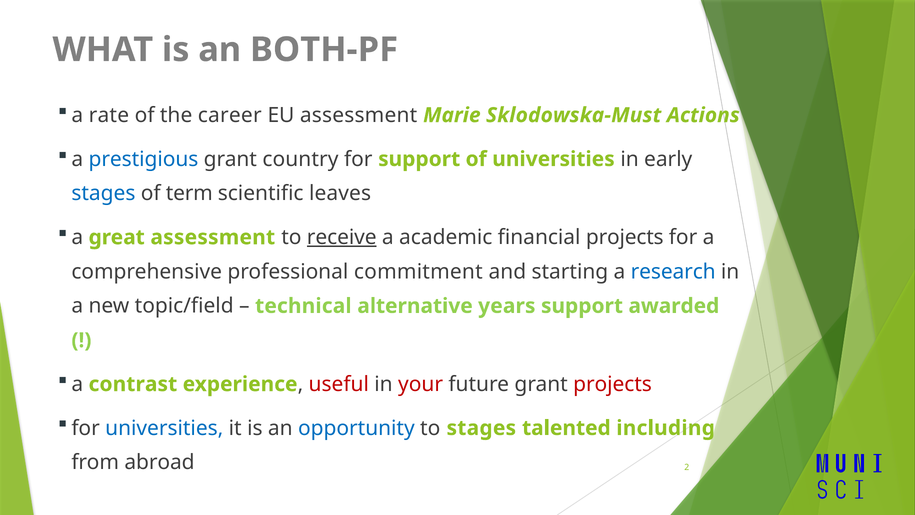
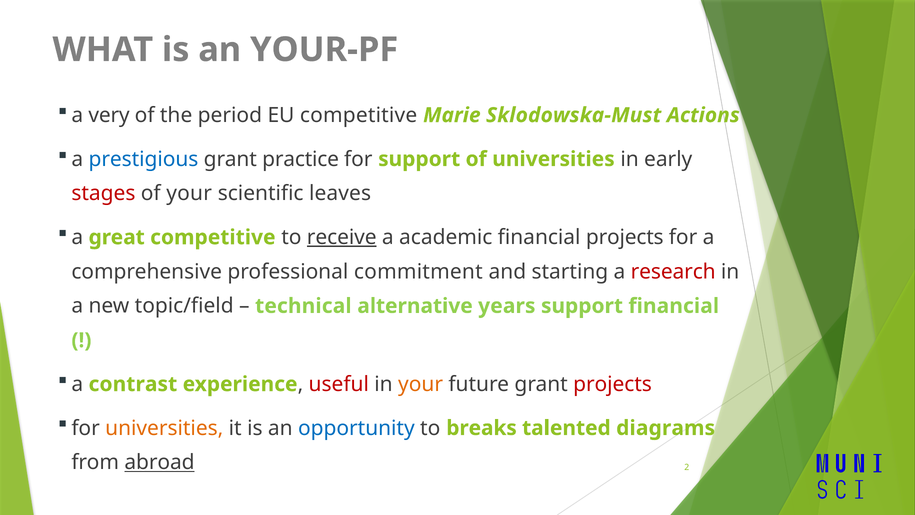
BOTH-PF: BOTH-PF -> YOUR-PF
rate: rate -> very
career: career -> period
EU assessment: assessment -> competitive
country: country -> practice
stages at (103, 193) colour: blue -> red
of term: term -> your
great assessment: assessment -> competitive
research colour: blue -> red
support awarded: awarded -> financial
your at (421, 384) colour: red -> orange
universities at (164, 428) colour: blue -> orange
to stages: stages -> breaks
including: including -> diagrams
abroad underline: none -> present
